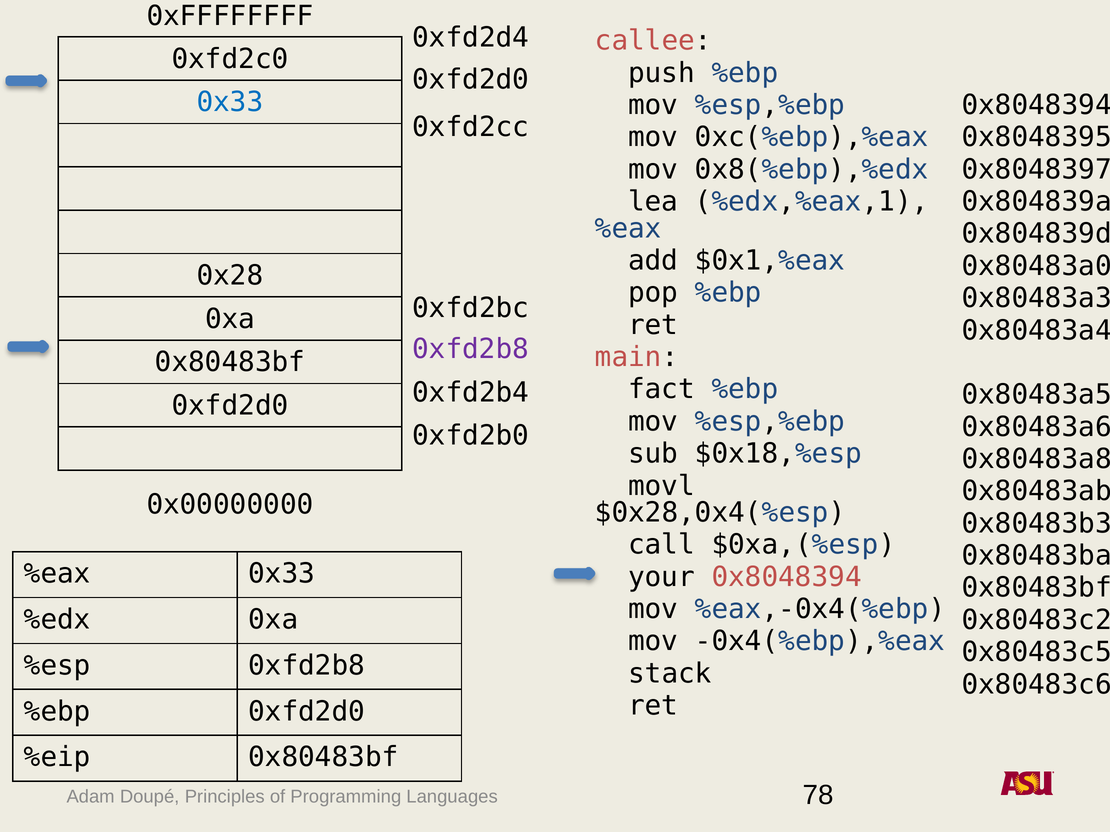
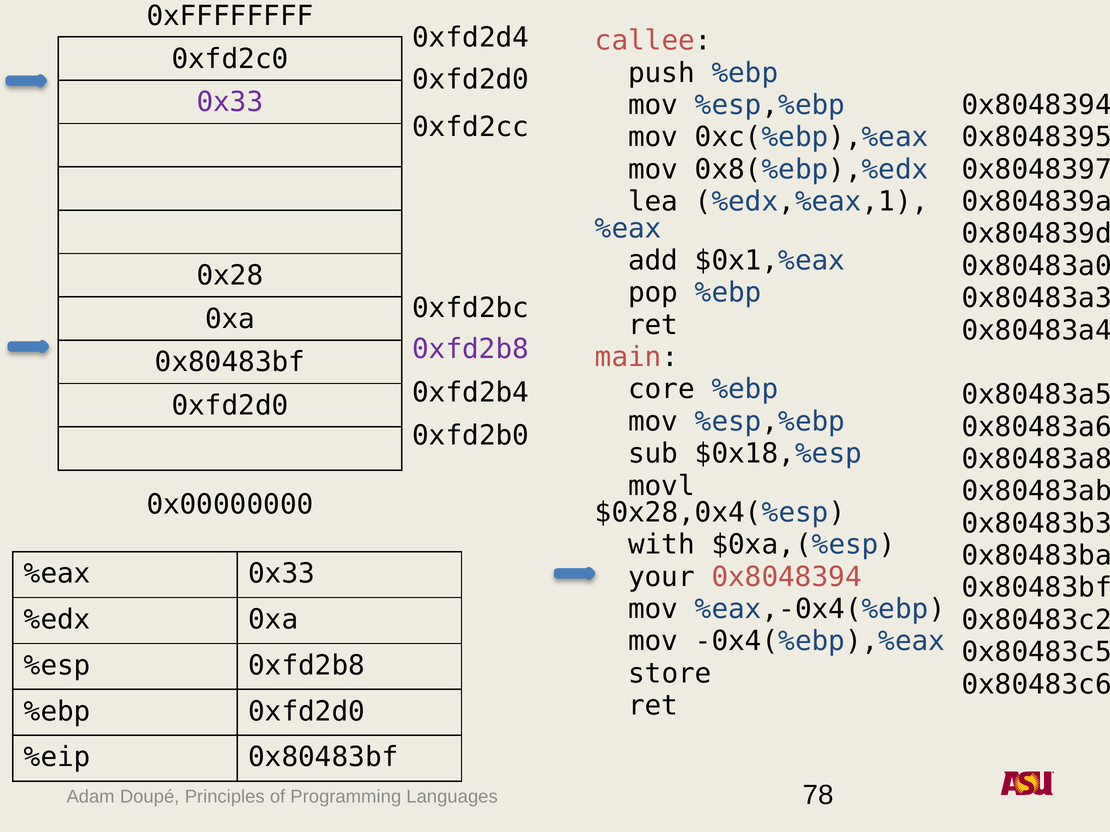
0x33 at (230, 102) colour: blue -> purple
fact: fact -> core
call: call -> with
stack: stack -> store
